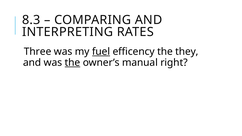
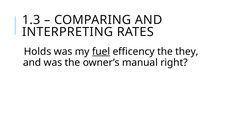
8.3: 8.3 -> 1.3
Three: Three -> Holds
the at (73, 63) underline: present -> none
